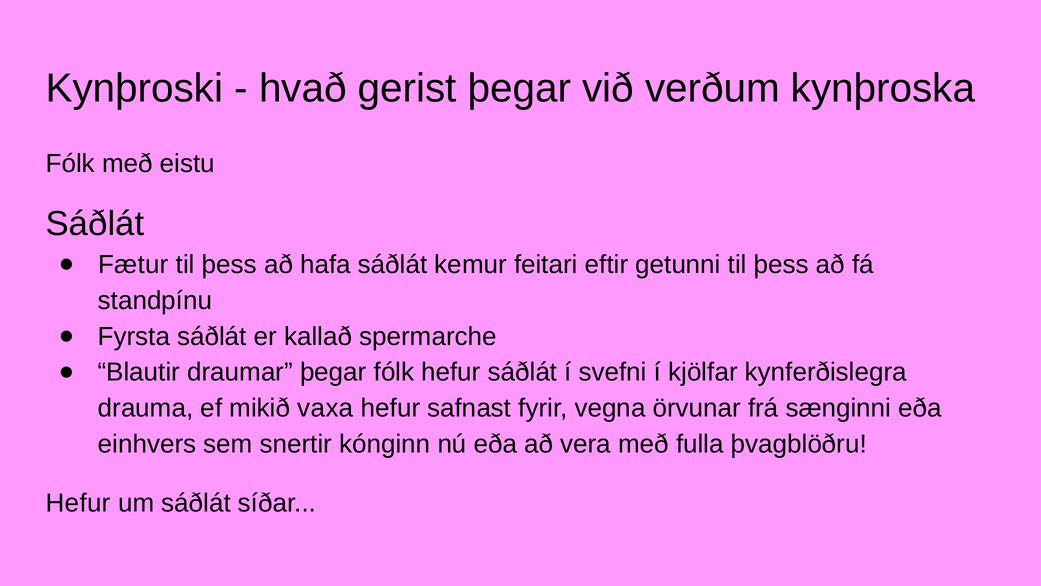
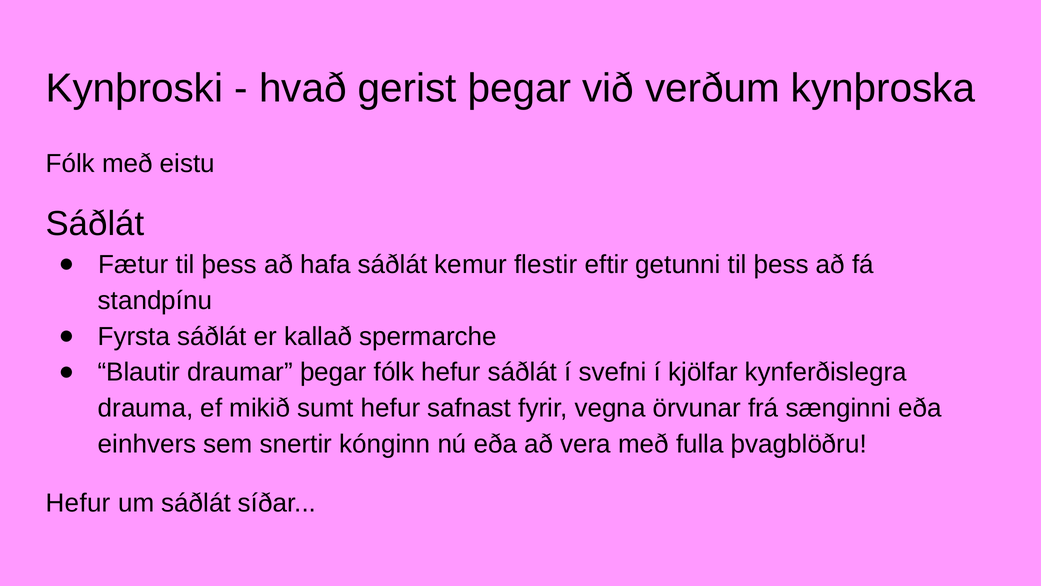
feitari: feitari -> flestir
vaxa: vaxa -> sumt
